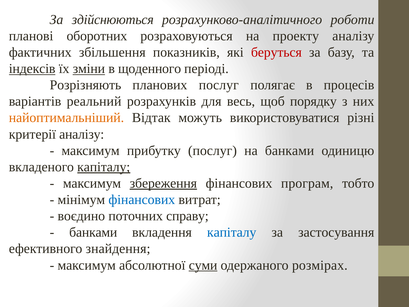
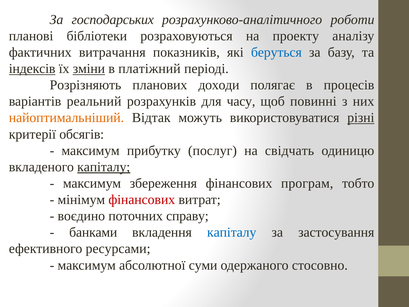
здійснюються: здійснюються -> господарських
оборотних: оборотних -> бібліотеки
збільшення: збільшення -> витрачання
беруться colour: red -> blue
щоденного: щоденного -> платіжний
планових послуг: послуг -> доходи
весь: весь -> часу
порядку: порядку -> повинні
різні underline: none -> present
критерії аналізу: аналізу -> обсягів
на банками: банками -> свідчать
збереження underline: present -> none
фінансових at (142, 200) colour: blue -> red
знайдення: знайдення -> ресурсами
суми underline: present -> none
розмірах: розмірах -> стосовно
